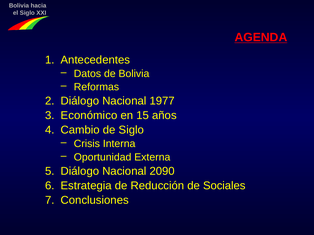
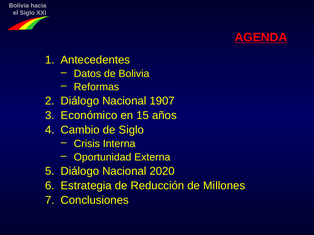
1977: 1977 -> 1907
2090: 2090 -> 2020
Sociales: Sociales -> Millones
